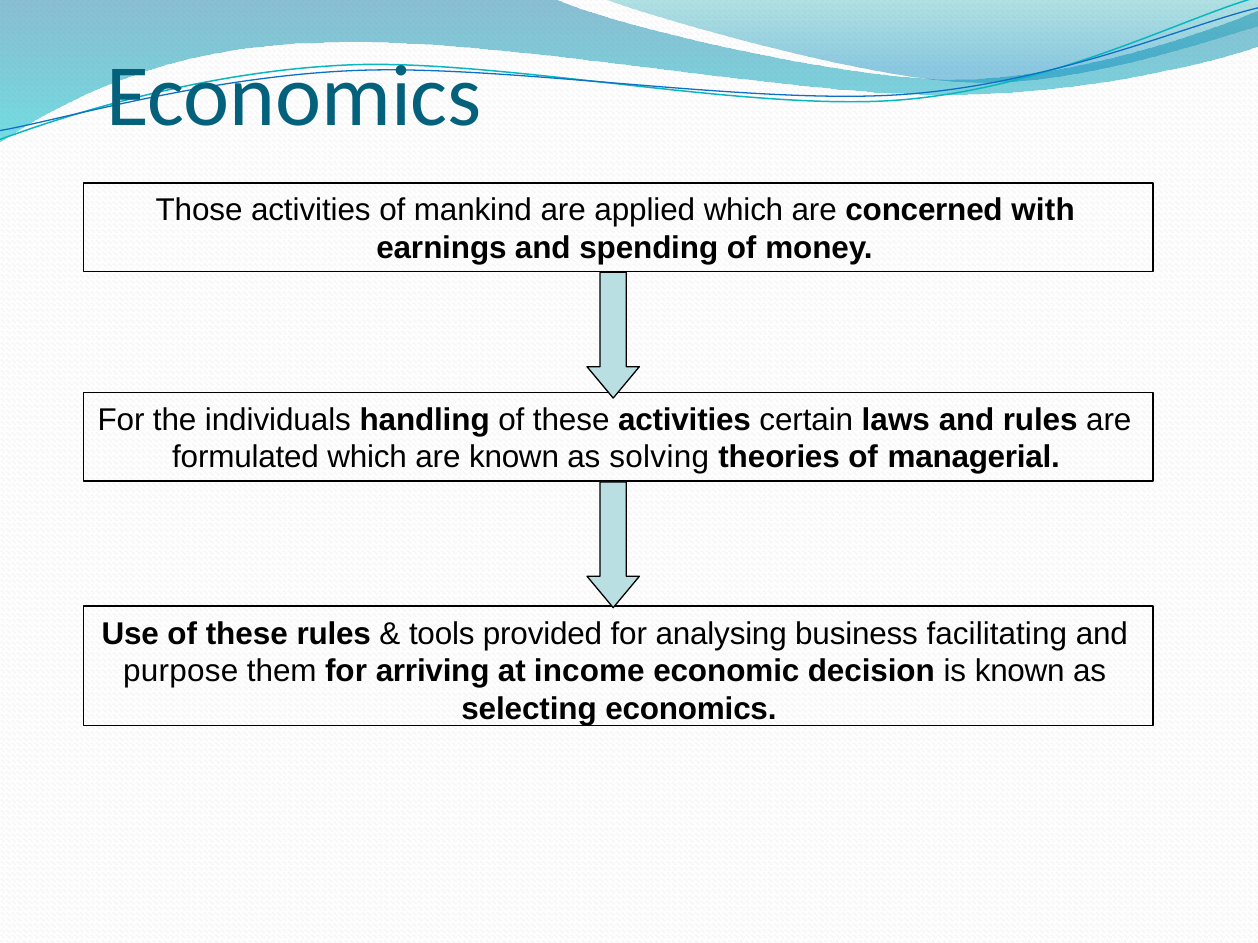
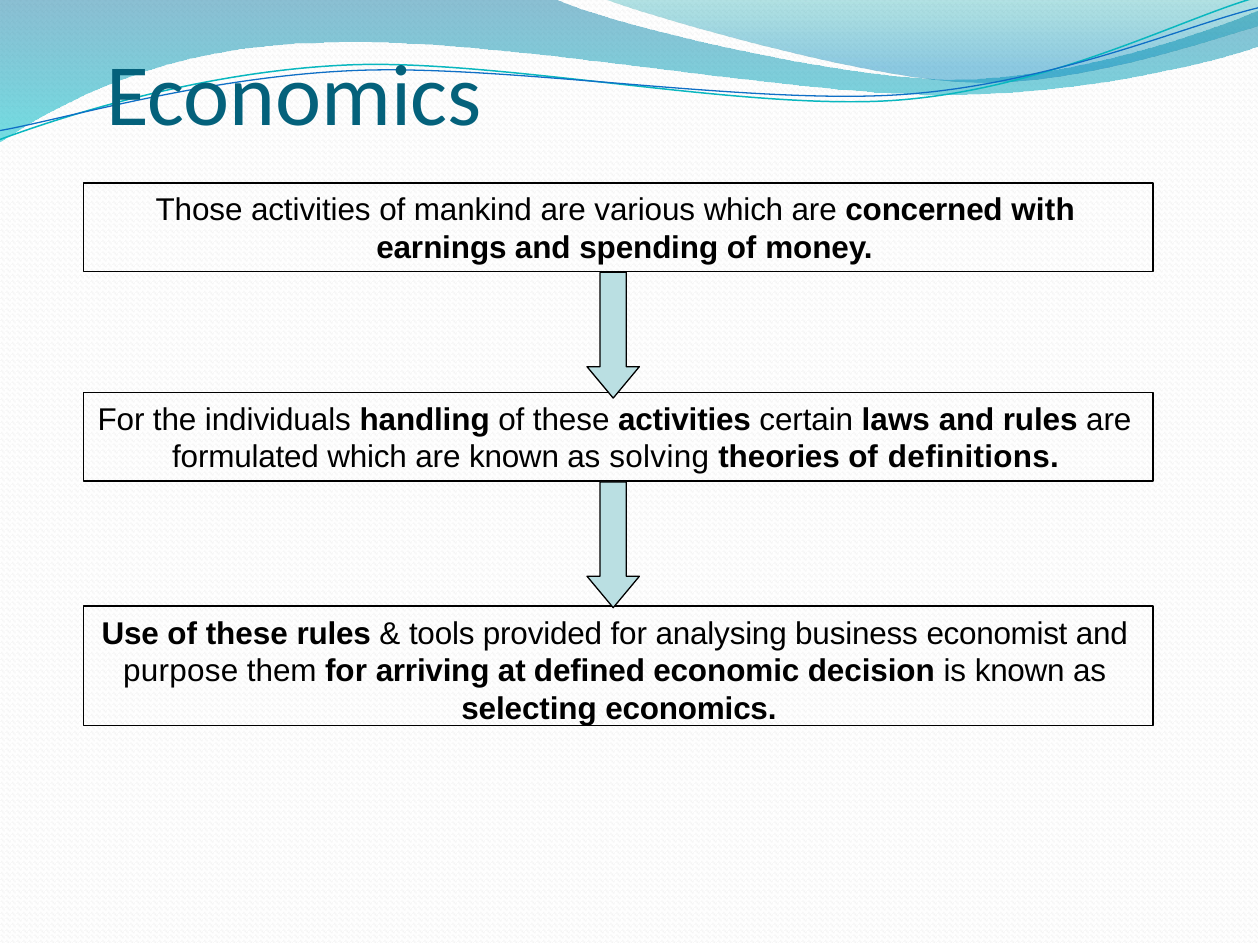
applied: applied -> various
managerial: managerial -> definitions
facilitating: facilitating -> economist
income: income -> defined
